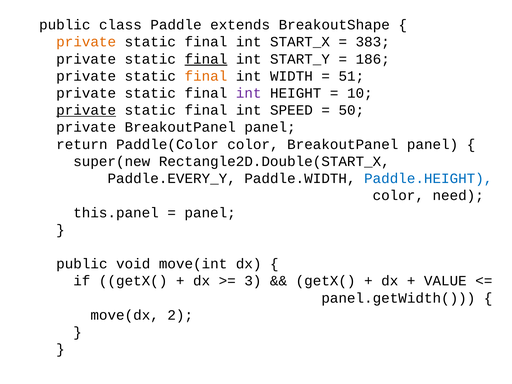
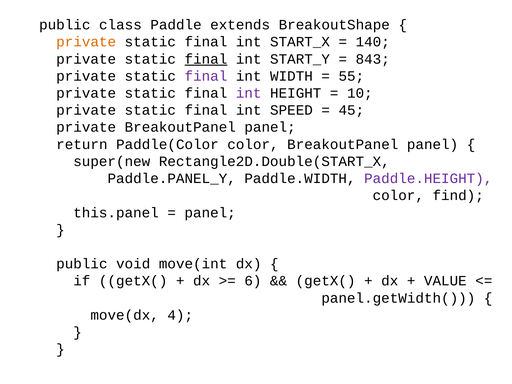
383: 383 -> 140
186: 186 -> 843
final at (206, 76) colour: orange -> purple
51: 51 -> 55
private at (86, 110) underline: present -> none
50: 50 -> 45
Paddle.EVERY_Y: Paddle.EVERY_Y -> Paddle.PANEL_Y
Paddle.HEIGHT colour: blue -> purple
need: need -> find
3: 3 -> 6
2: 2 -> 4
